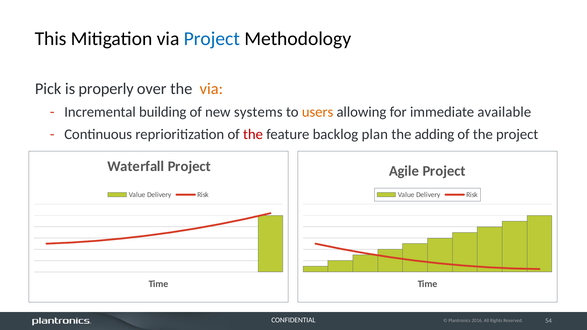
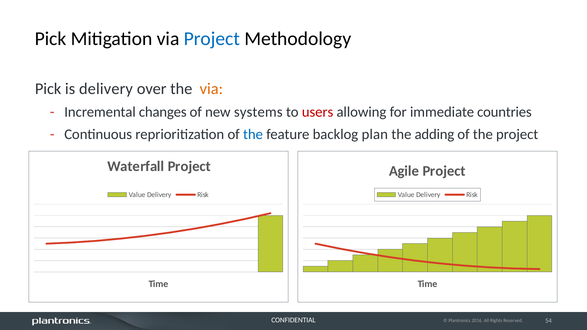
This at (51, 39): This -> Pick
is properly: properly -> delivery
building: building -> changes
users colour: orange -> red
available: available -> countries
the at (253, 134) colour: red -> blue
